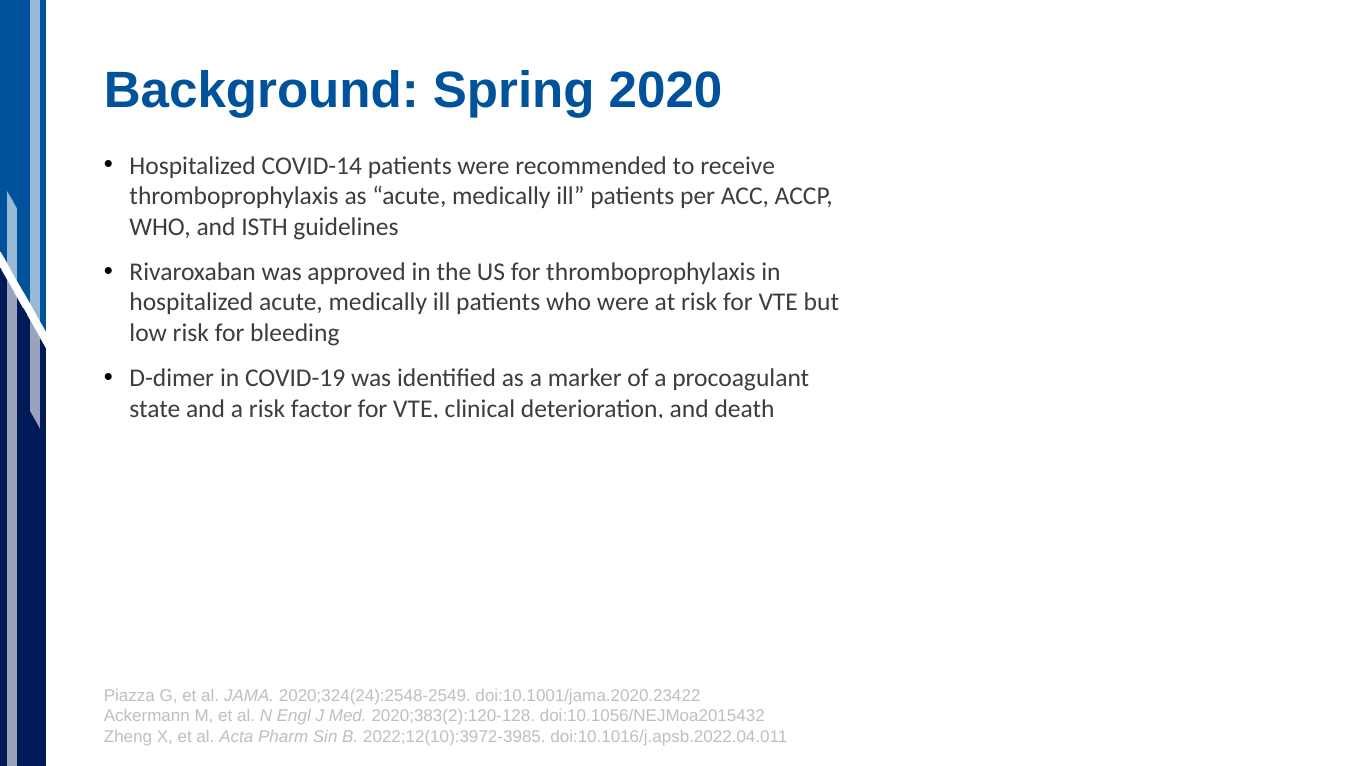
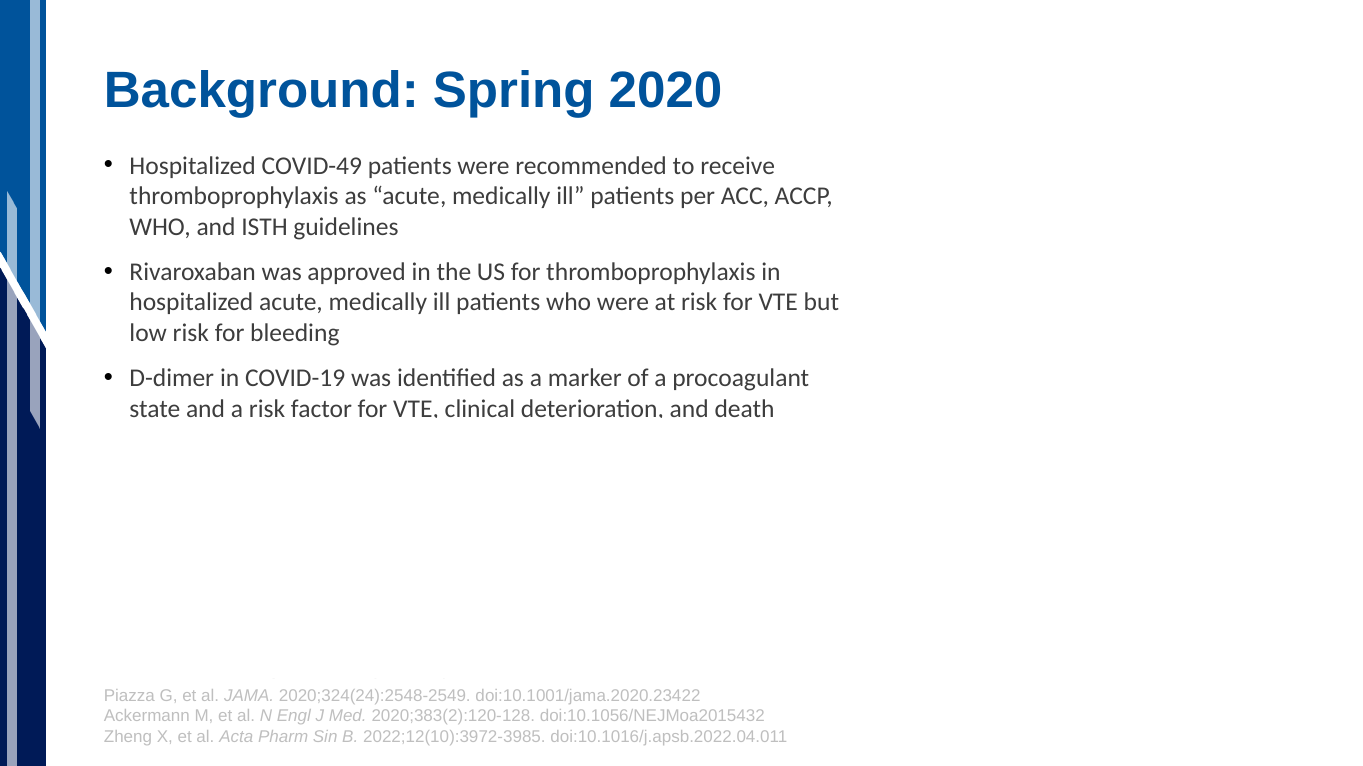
COVID-14: COVID-14 -> COVID-49
